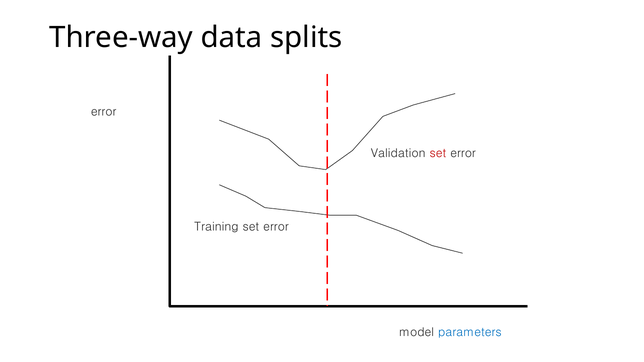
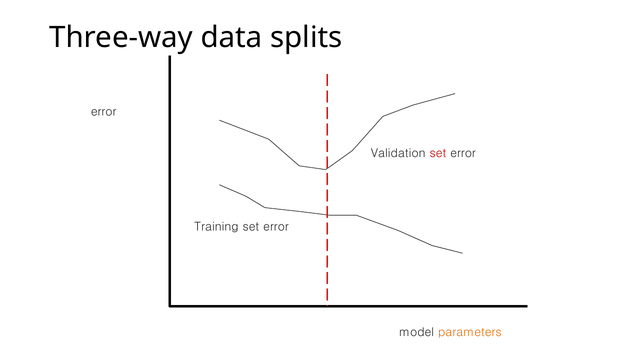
parameters colour: blue -> orange
